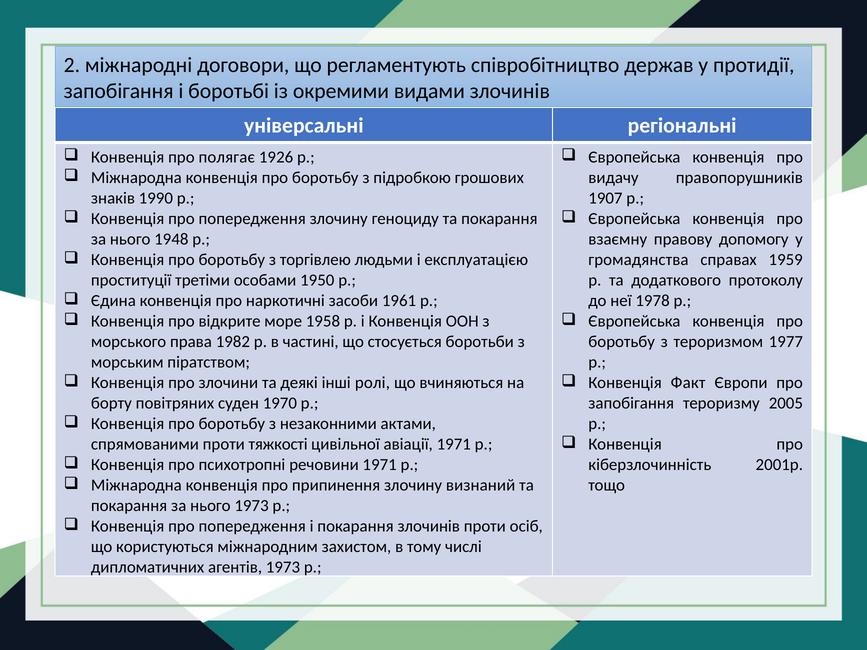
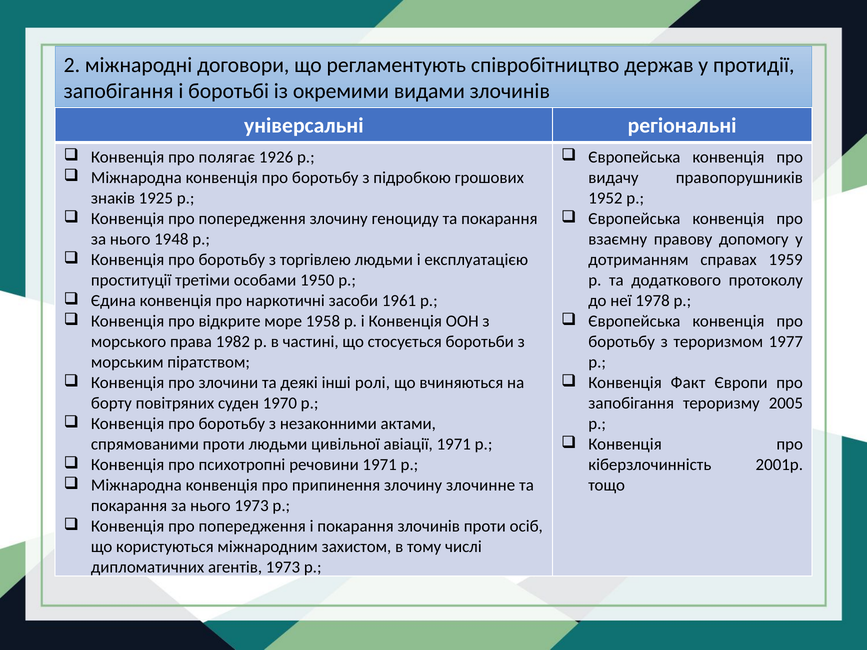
1990: 1990 -> 1925
1907: 1907 -> 1952
громадянства: громадянства -> дотриманням
проти тяжкості: тяжкості -> людьми
визнаний: визнаний -> злочинне
